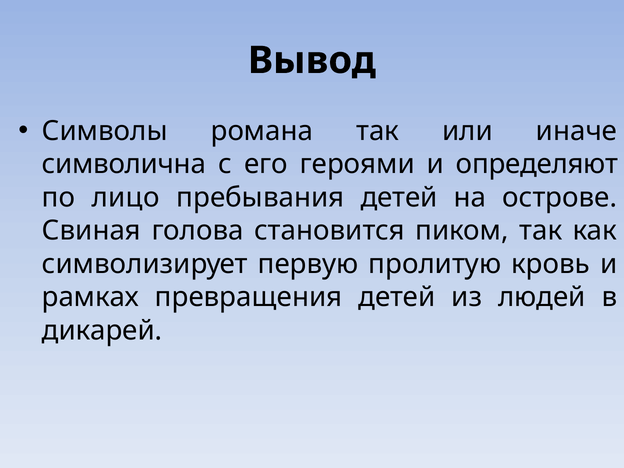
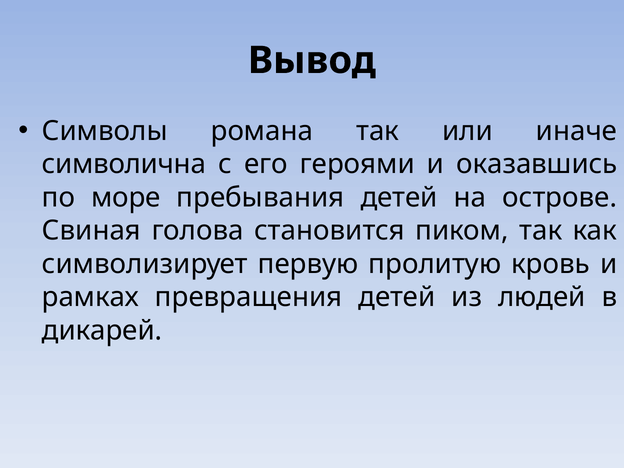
определяют: определяют -> оказавшись
лицо: лицо -> море
